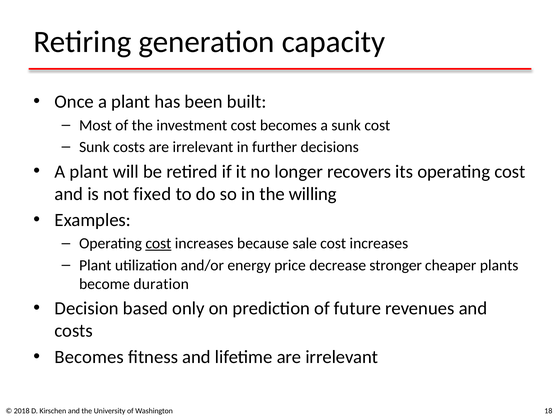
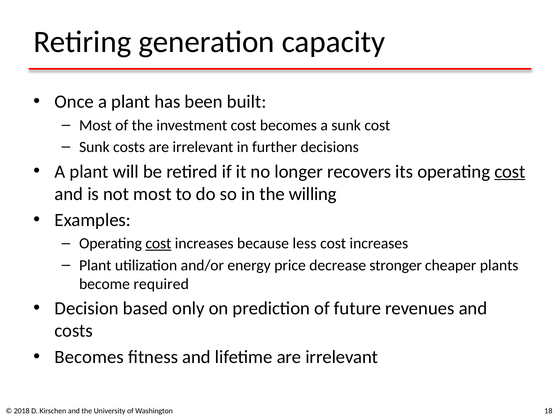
cost at (510, 172) underline: none -> present
not fixed: fixed -> most
sale: sale -> less
duration: duration -> required
